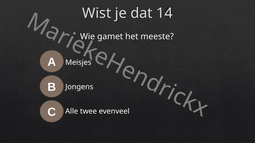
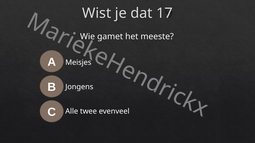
14: 14 -> 17
